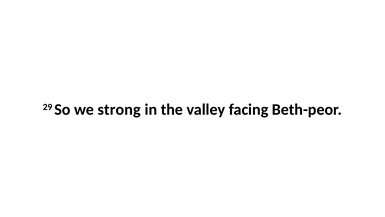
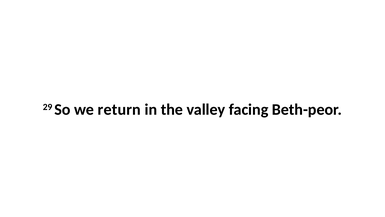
strong: strong -> return
